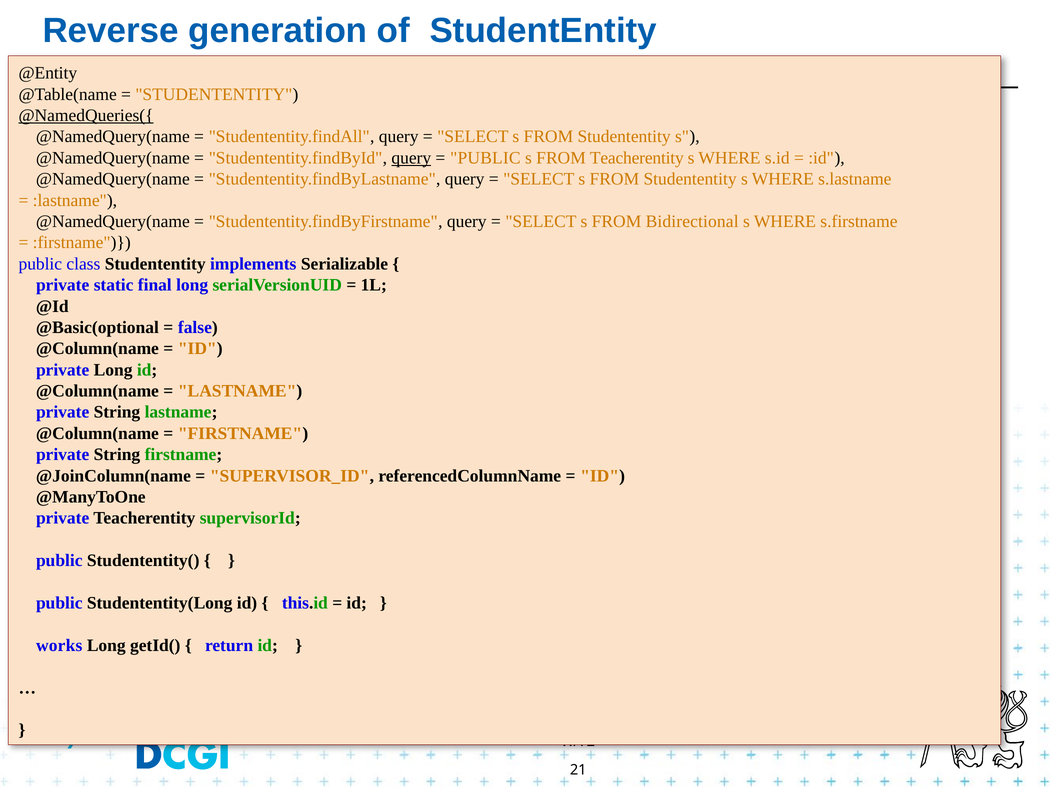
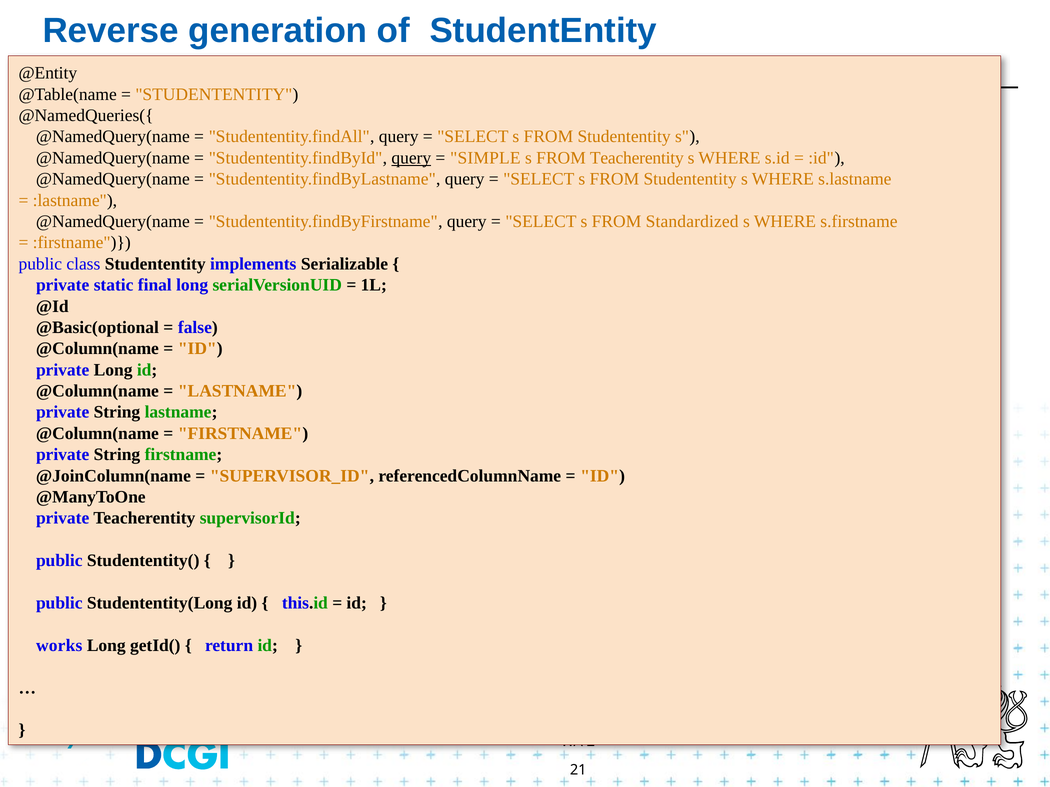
@NamedQueries({ underline: present -> none
PUBLIC at (485, 158): PUBLIC -> SIMPLE
Bidirectional: Bidirectional -> Standardized
